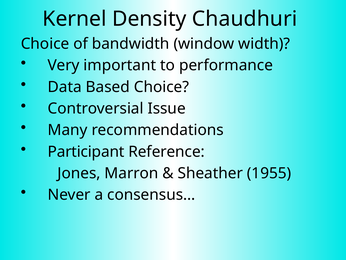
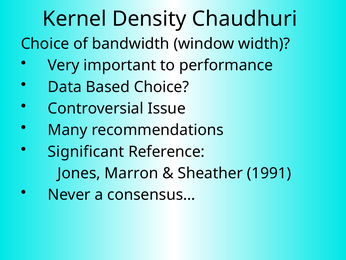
Participant: Participant -> Significant
1955: 1955 -> 1991
